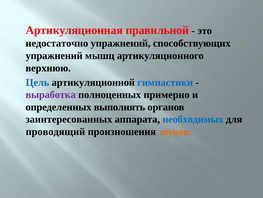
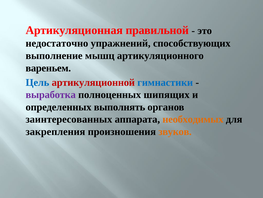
упражнений at (54, 55): упражнений -> выполнение
верхнюю: верхнюю -> вареньем
артикуляционной colour: black -> red
примерно: примерно -> шипящих
необходимых colour: blue -> orange
проводящий: проводящий -> закрепления
